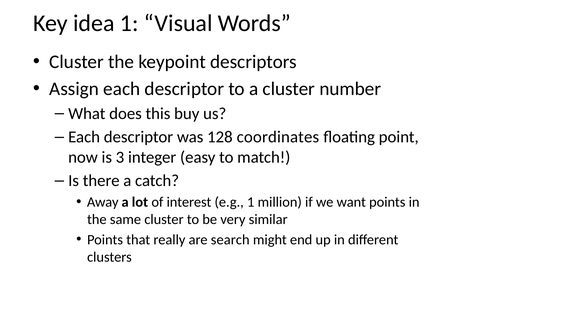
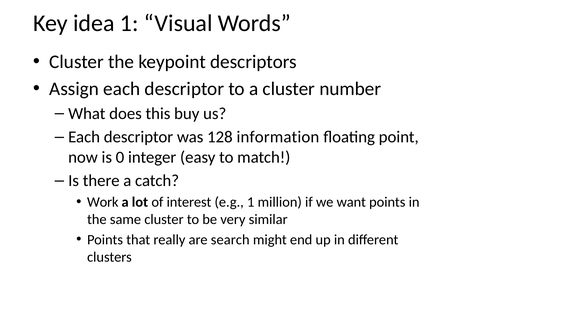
coordinates: coordinates -> information
3: 3 -> 0
Away: Away -> Work
